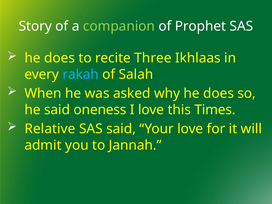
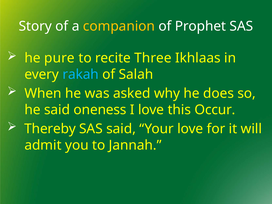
companion colour: light green -> yellow
does at (59, 58): does -> pure
Times: Times -> Occur
Relative: Relative -> Thereby
